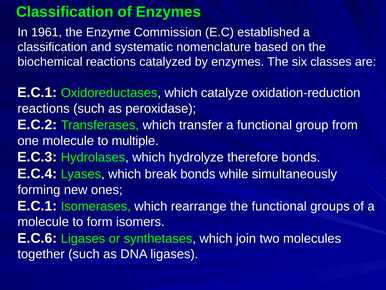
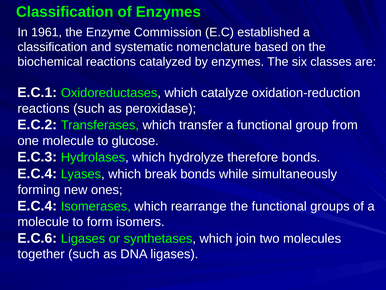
multiple: multiple -> glucose
E.C.1 at (37, 206): E.C.1 -> E.C.4
